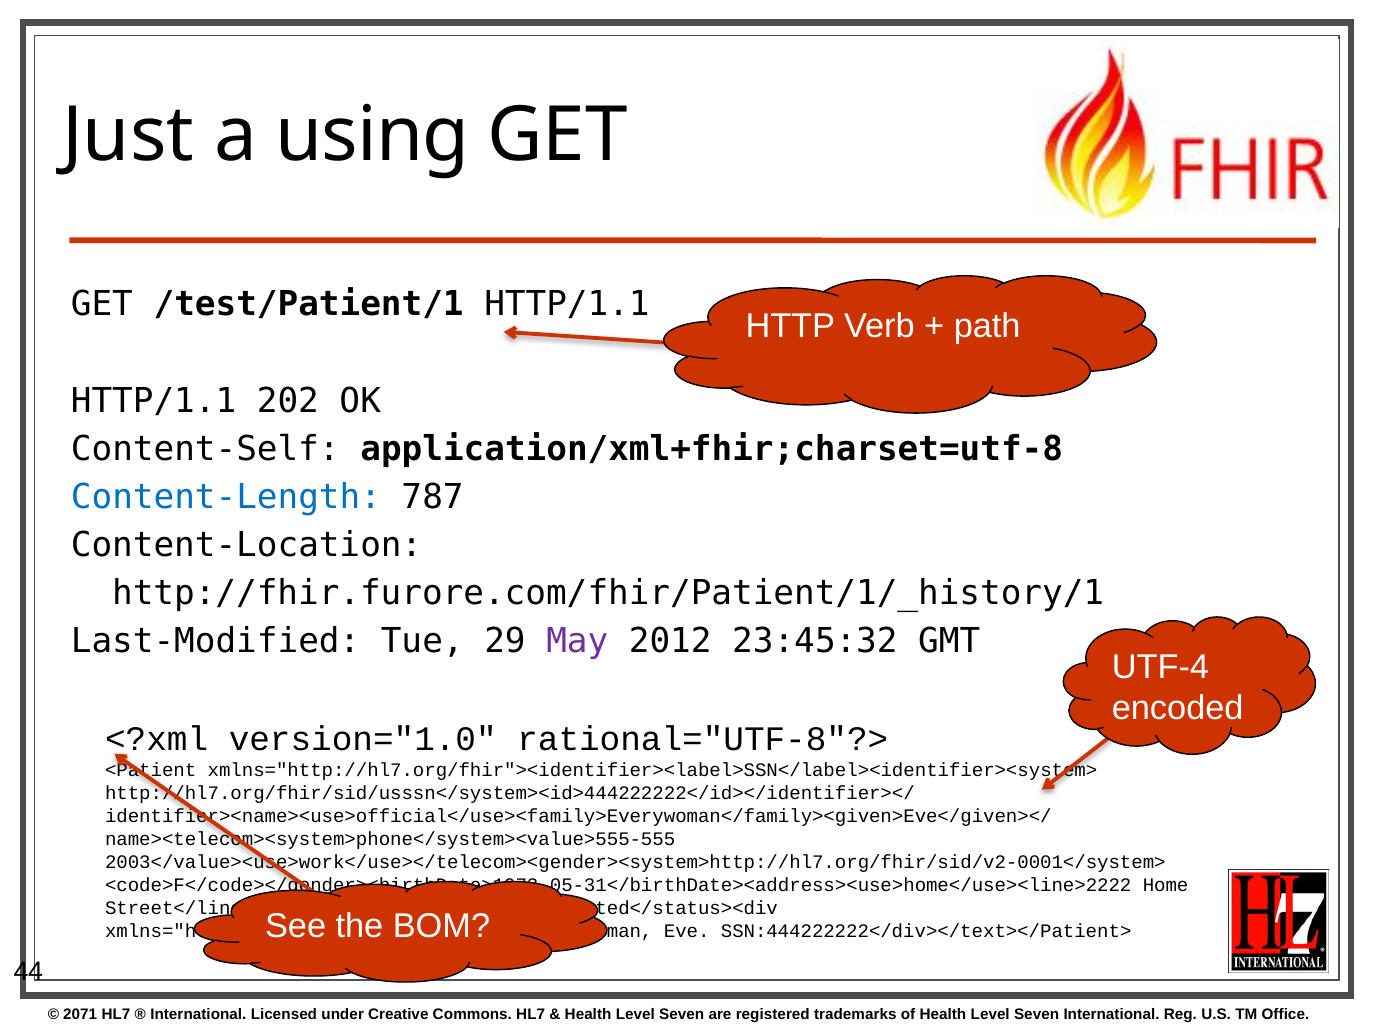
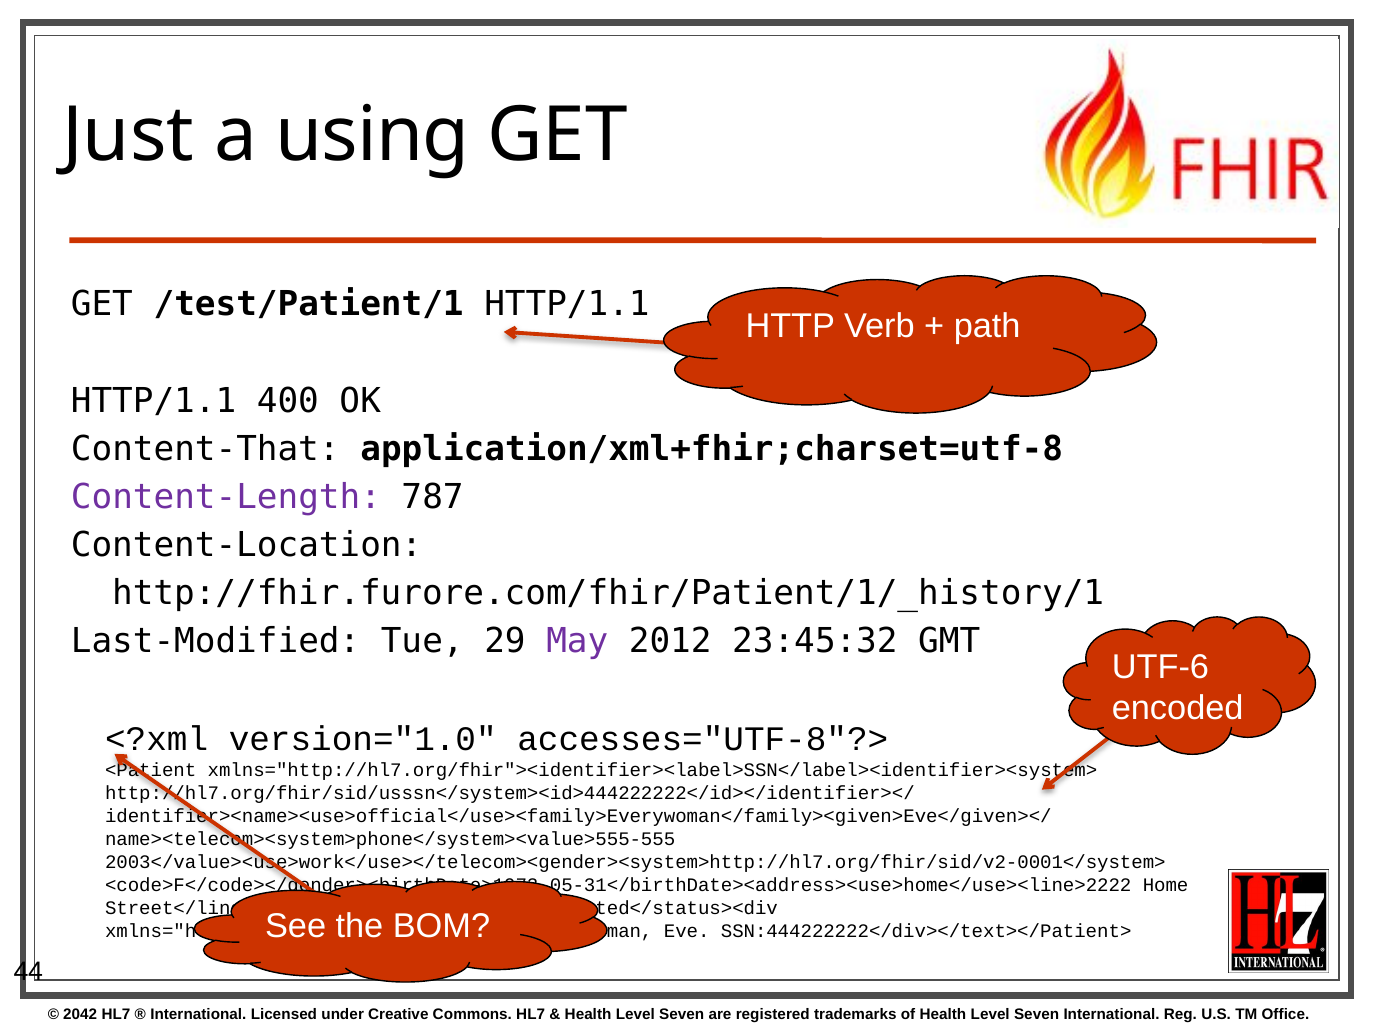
202: 202 -> 400
Content-Self: Content-Self -> Content-That
Content-Length colour: blue -> purple
UTF-4: UTF-4 -> UTF-6
rational="UTF-8"?>: rational="UTF-8"?> -> accesses="UTF-8"?>
2071: 2071 -> 2042
